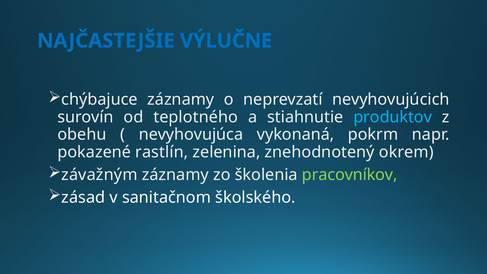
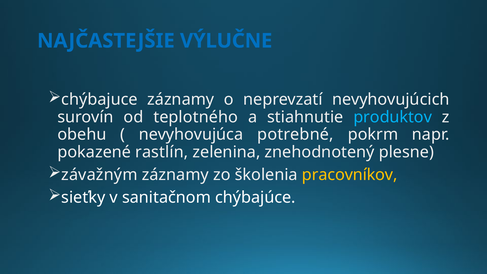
vykonaná: vykonaná -> potrebné
okrem: okrem -> plesne
pracovníkov colour: light green -> yellow
zásad: zásad -> sieťky
školského: školského -> chýbajúce
